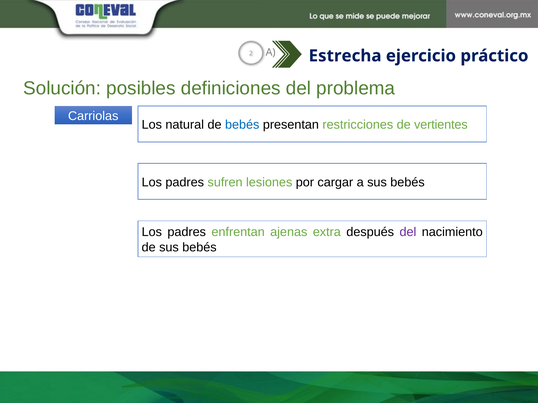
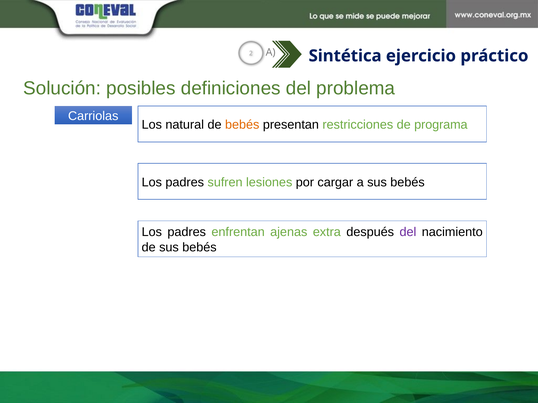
Estrecha: Estrecha -> Sintética
bebés at (242, 125) colour: blue -> orange
vertientes: vertientes -> programa
